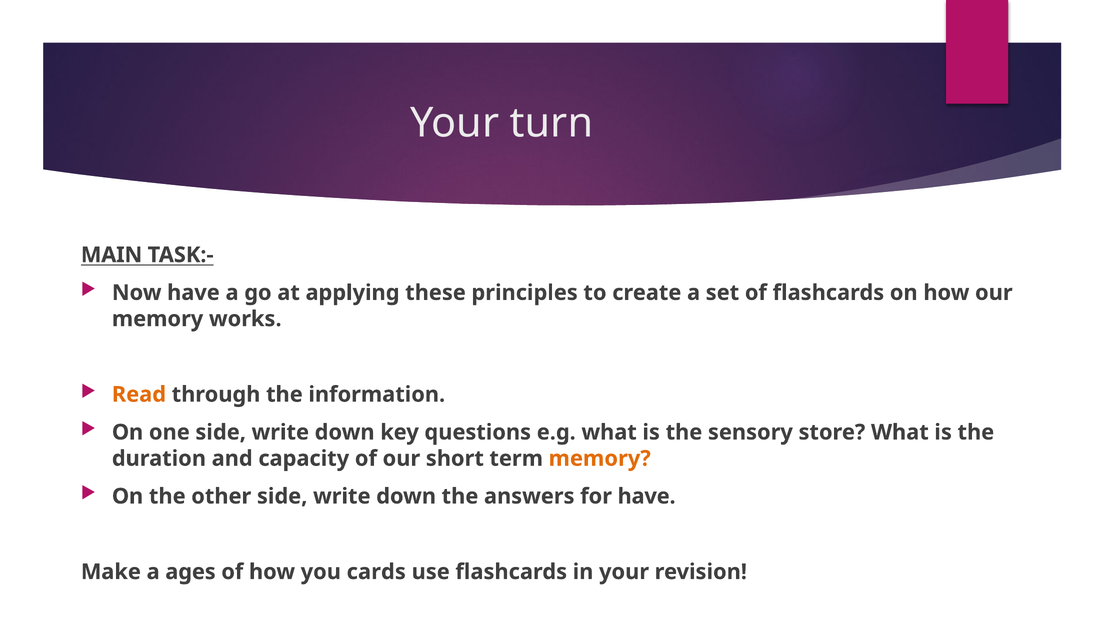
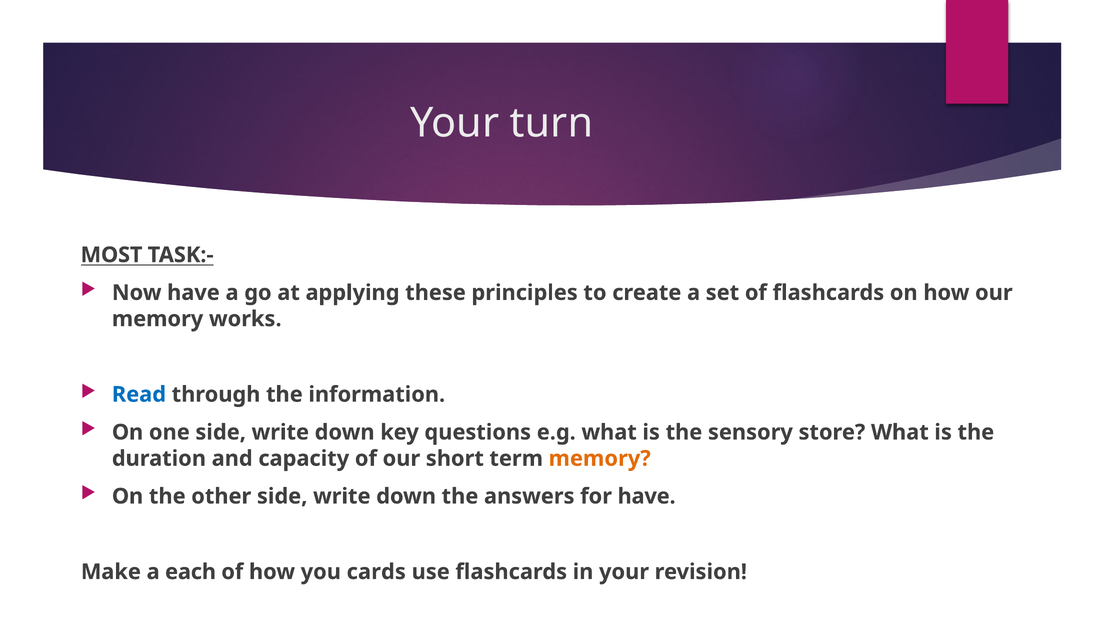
MAIN: MAIN -> MOST
Read colour: orange -> blue
ages: ages -> each
